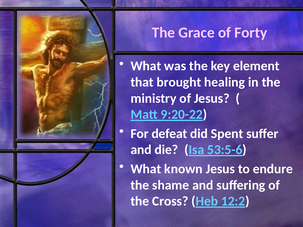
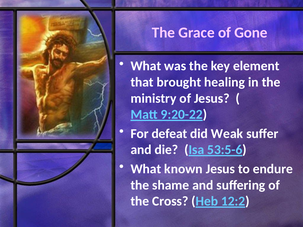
Forty: Forty -> Gone
Spent: Spent -> Weak
